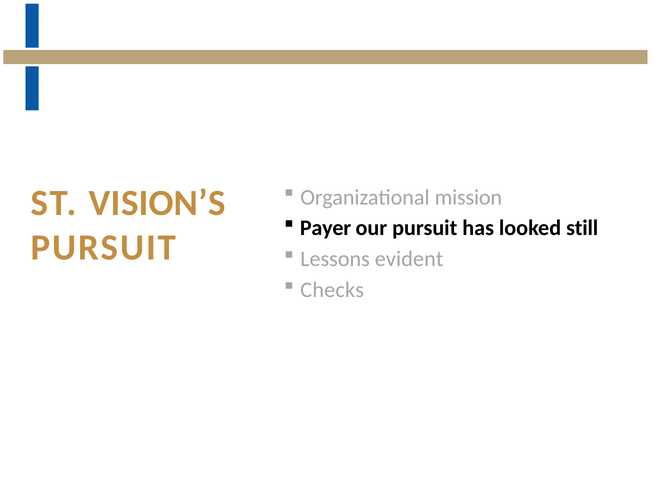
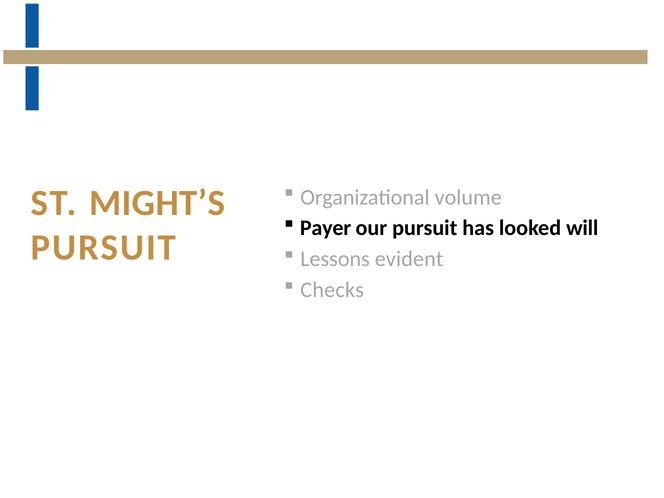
mission: mission -> volume
VISION’S: VISION’S -> MIGHT’S
still: still -> will
